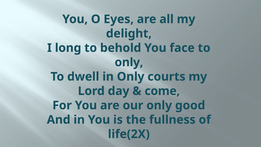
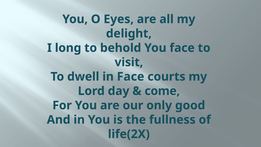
only at (129, 62): only -> visit
in Only: Only -> Face
